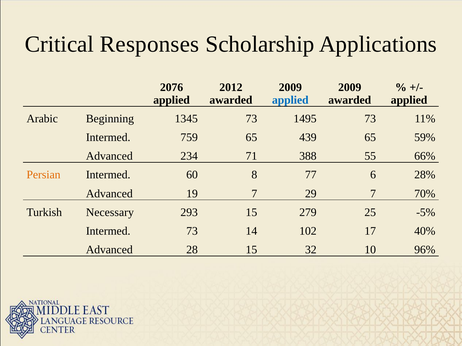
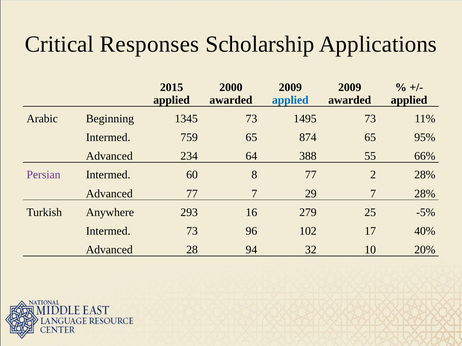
2076: 2076 -> 2015
2012: 2012 -> 2000
439: 439 -> 874
59%: 59% -> 95%
71: 71 -> 64
Persian colour: orange -> purple
6: 6 -> 2
Advanced 19: 19 -> 77
7 70%: 70% -> 28%
Necessary: Necessary -> Anywhere
293 15: 15 -> 16
14: 14 -> 96
28 15: 15 -> 94
96%: 96% -> 20%
